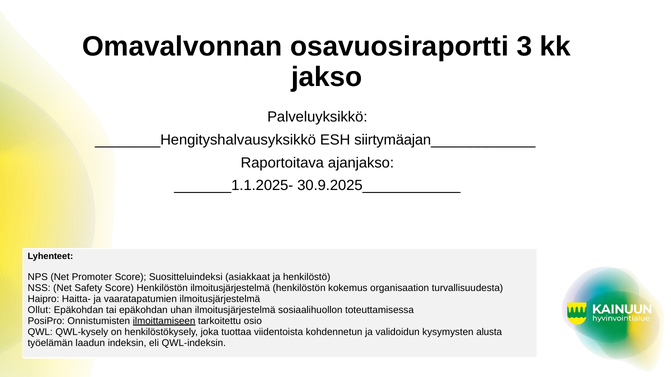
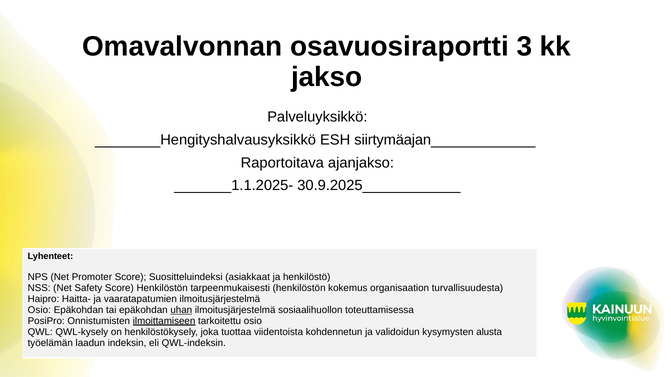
Henkilöstön ilmoitusjärjestelmä: ilmoitusjärjestelmä -> tarpeenmukaisesti
Ollut at (39, 310): Ollut -> Osio
uhan underline: none -> present
